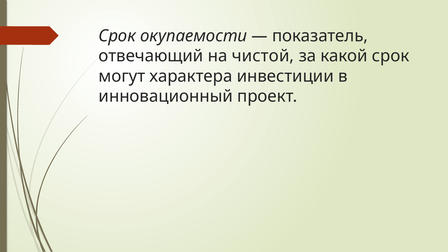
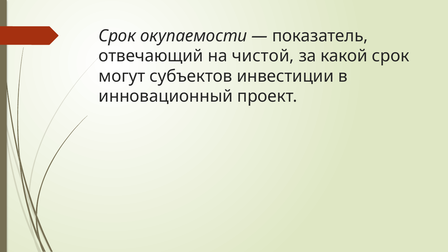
характера: характера -> субъектов
